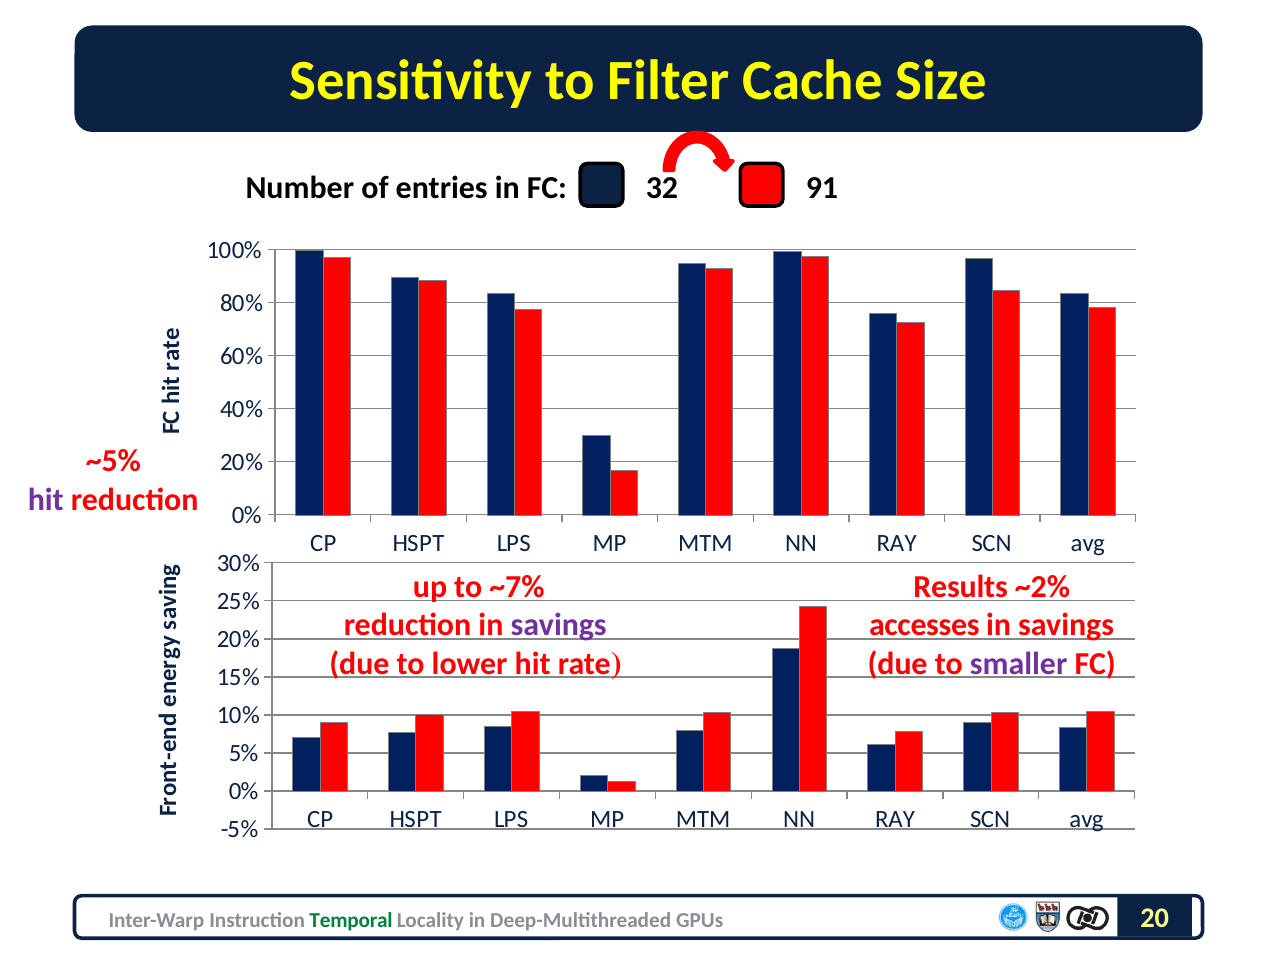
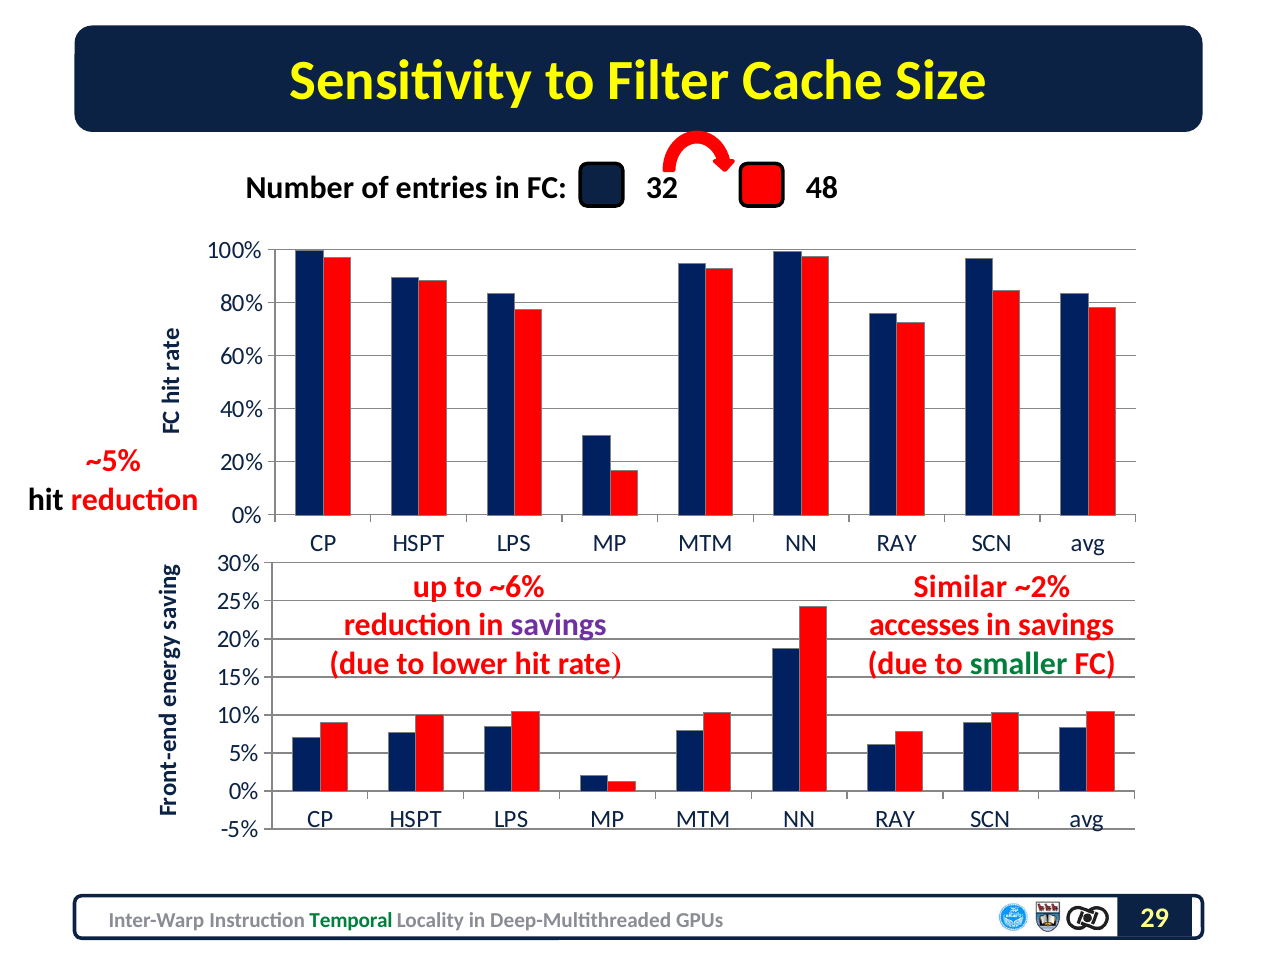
91: 91 -> 48
hit at (46, 499) colour: purple -> black
~7%: ~7% -> ~6%
Results: Results -> Similar
smaller colour: purple -> green
20: 20 -> 29
